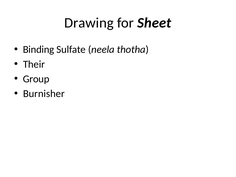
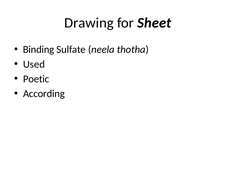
Their: Their -> Used
Group: Group -> Poetic
Burnisher: Burnisher -> According
